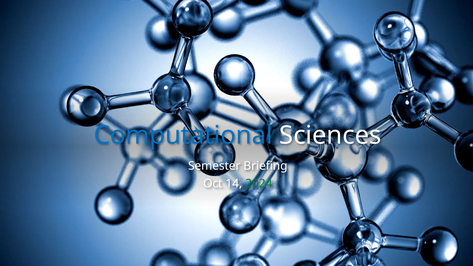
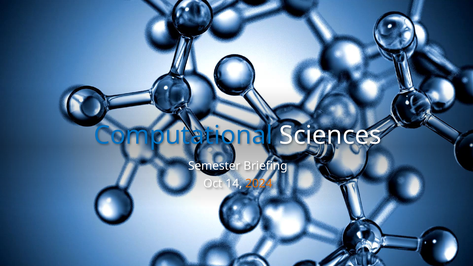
2024 colour: green -> orange
